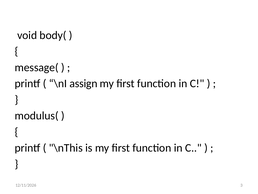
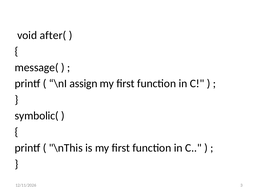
body(: body( -> after(
modulus(: modulus( -> symbolic(
